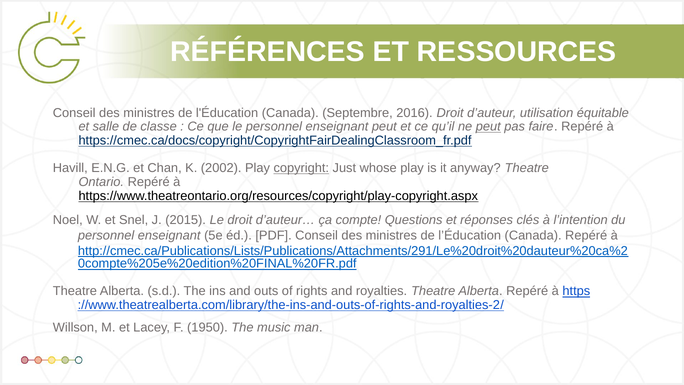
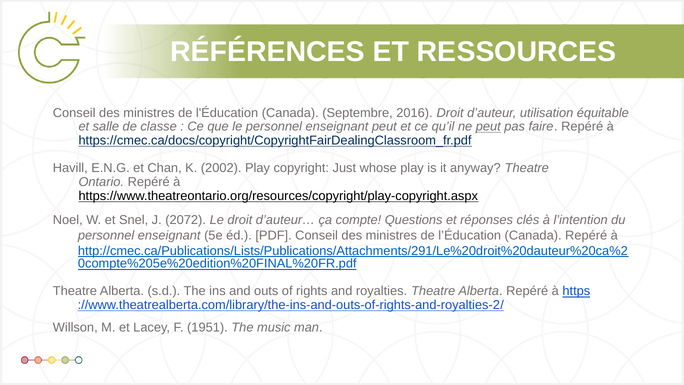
copyright underline: present -> none
2015: 2015 -> 2072
1950: 1950 -> 1951
